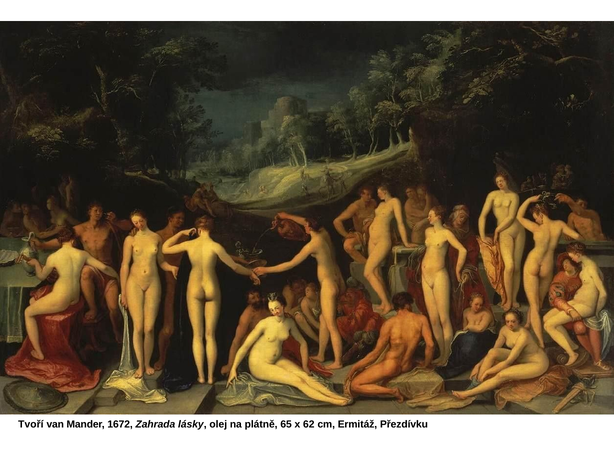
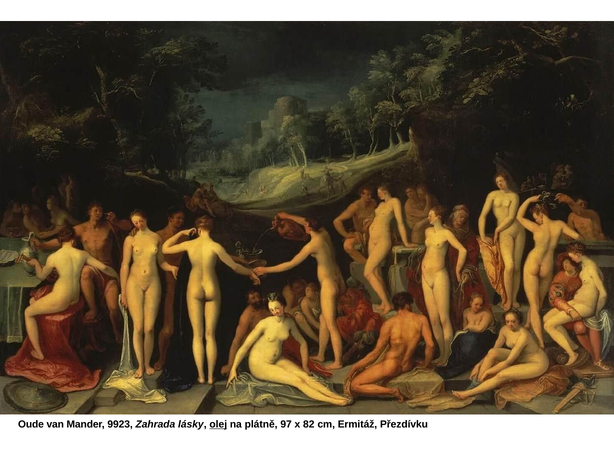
Tvoří: Tvoří -> Oude
1672: 1672 -> 9923
olej underline: none -> present
65: 65 -> 97
62: 62 -> 82
